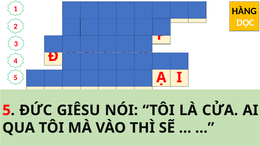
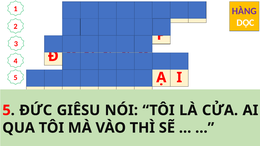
HÀNG colour: black -> purple
